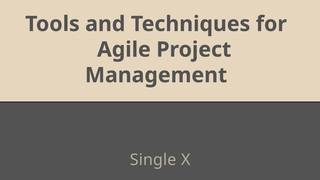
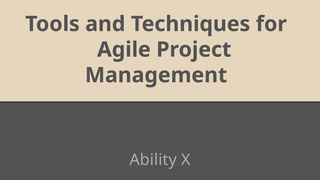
Single: Single -> Ability
